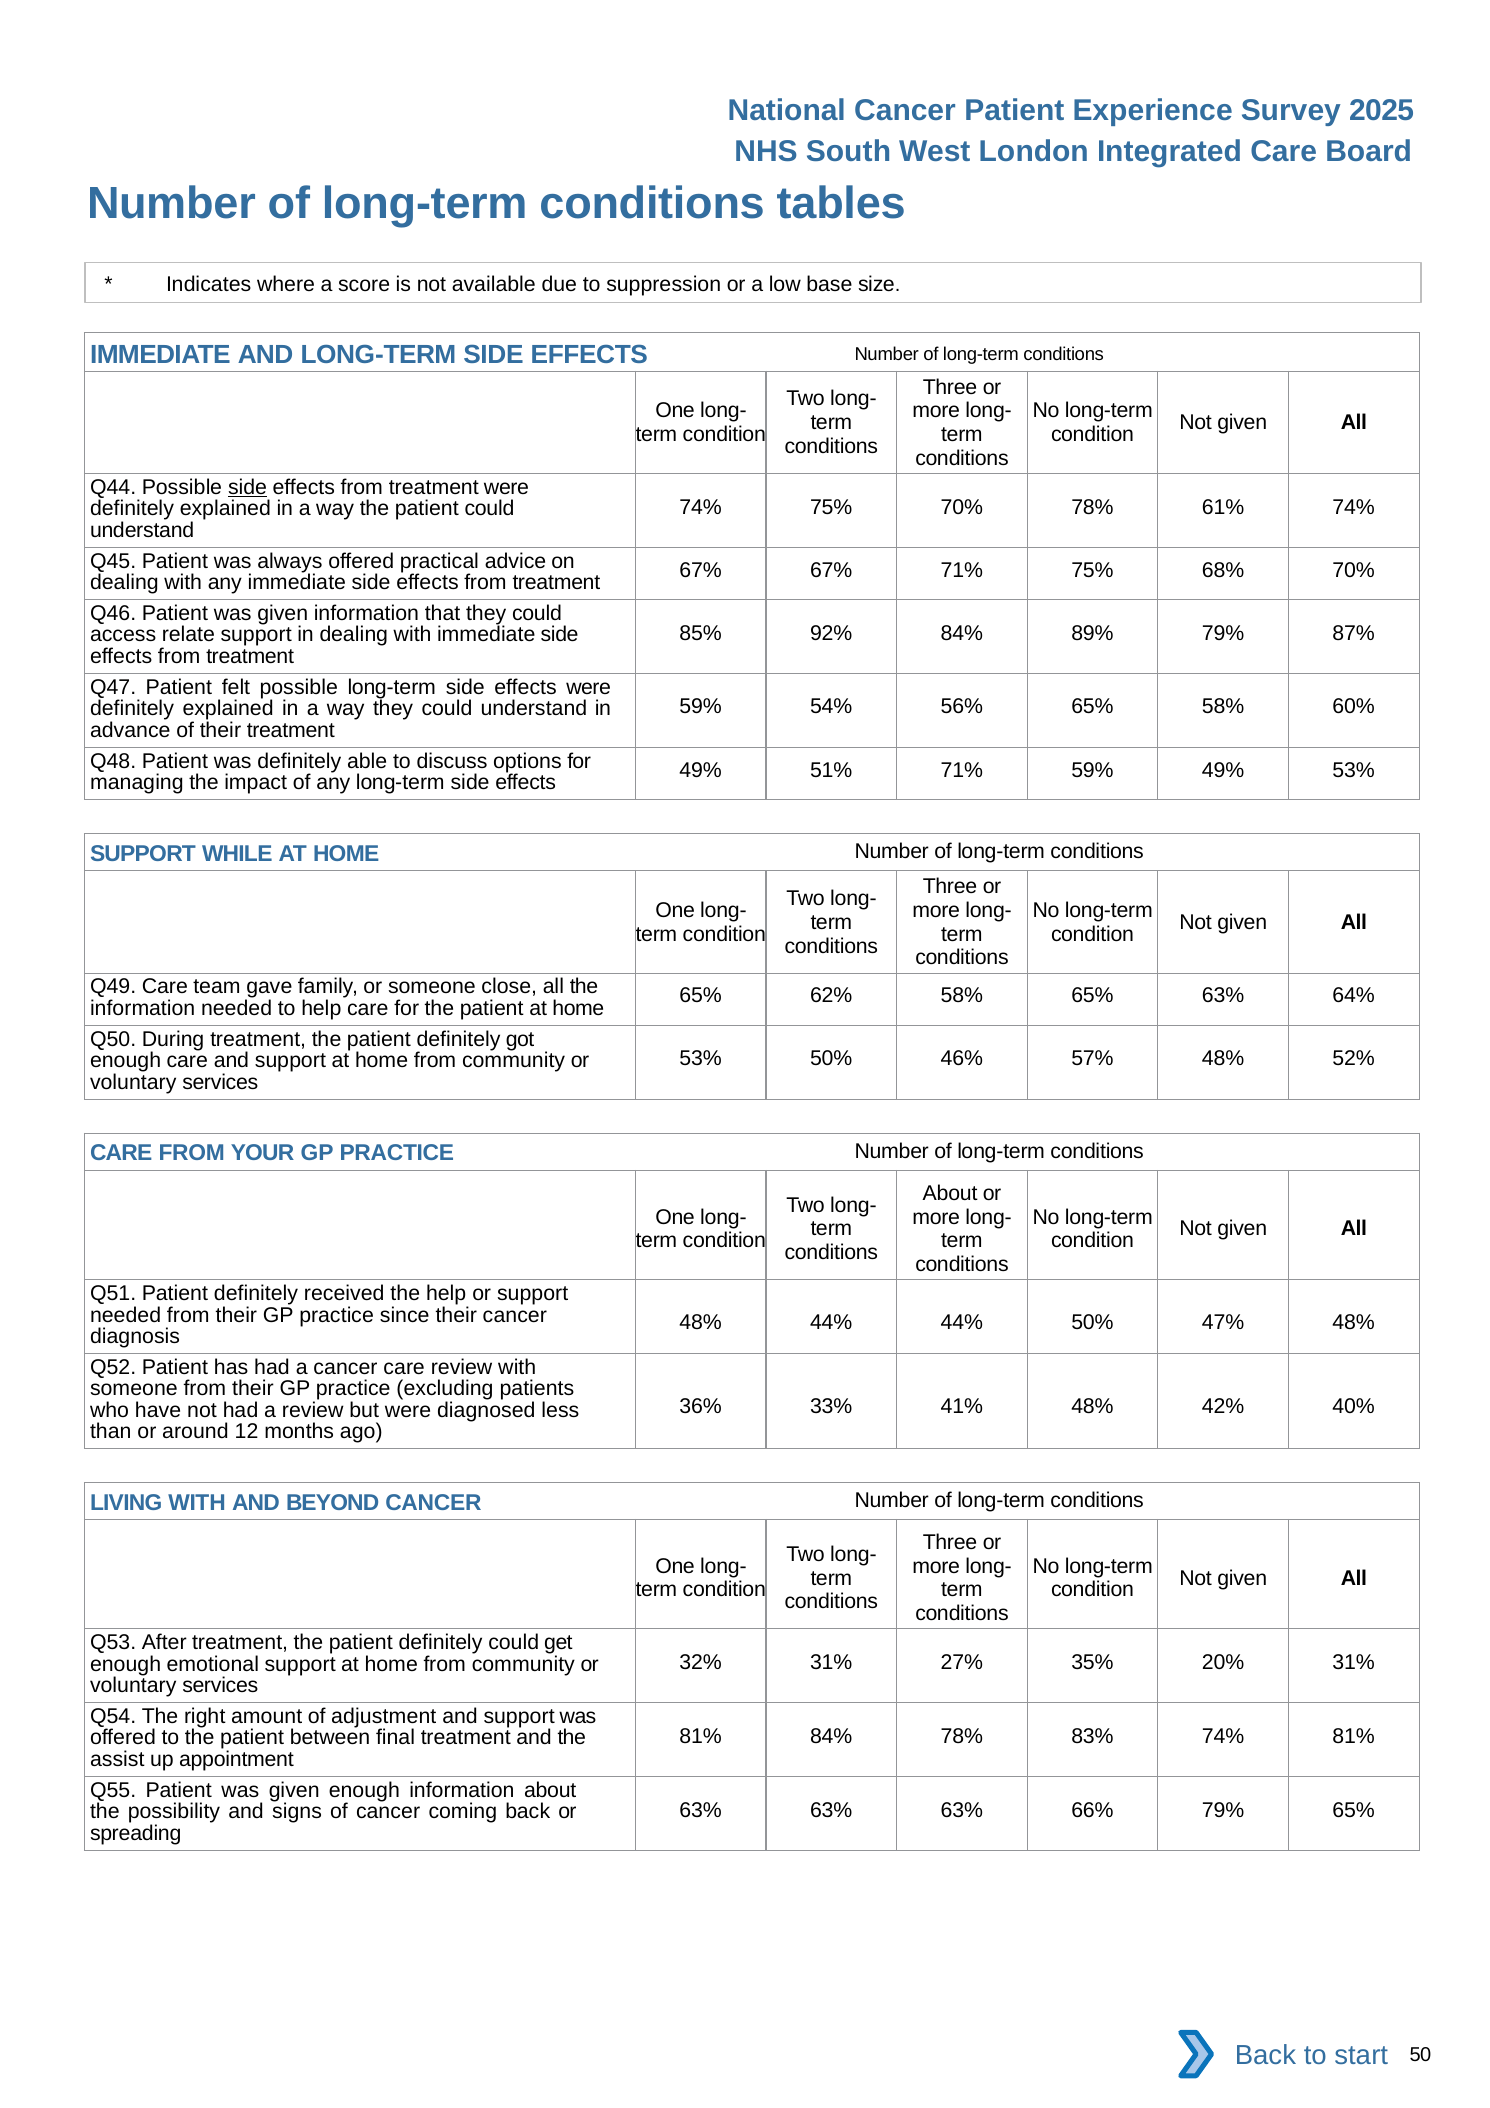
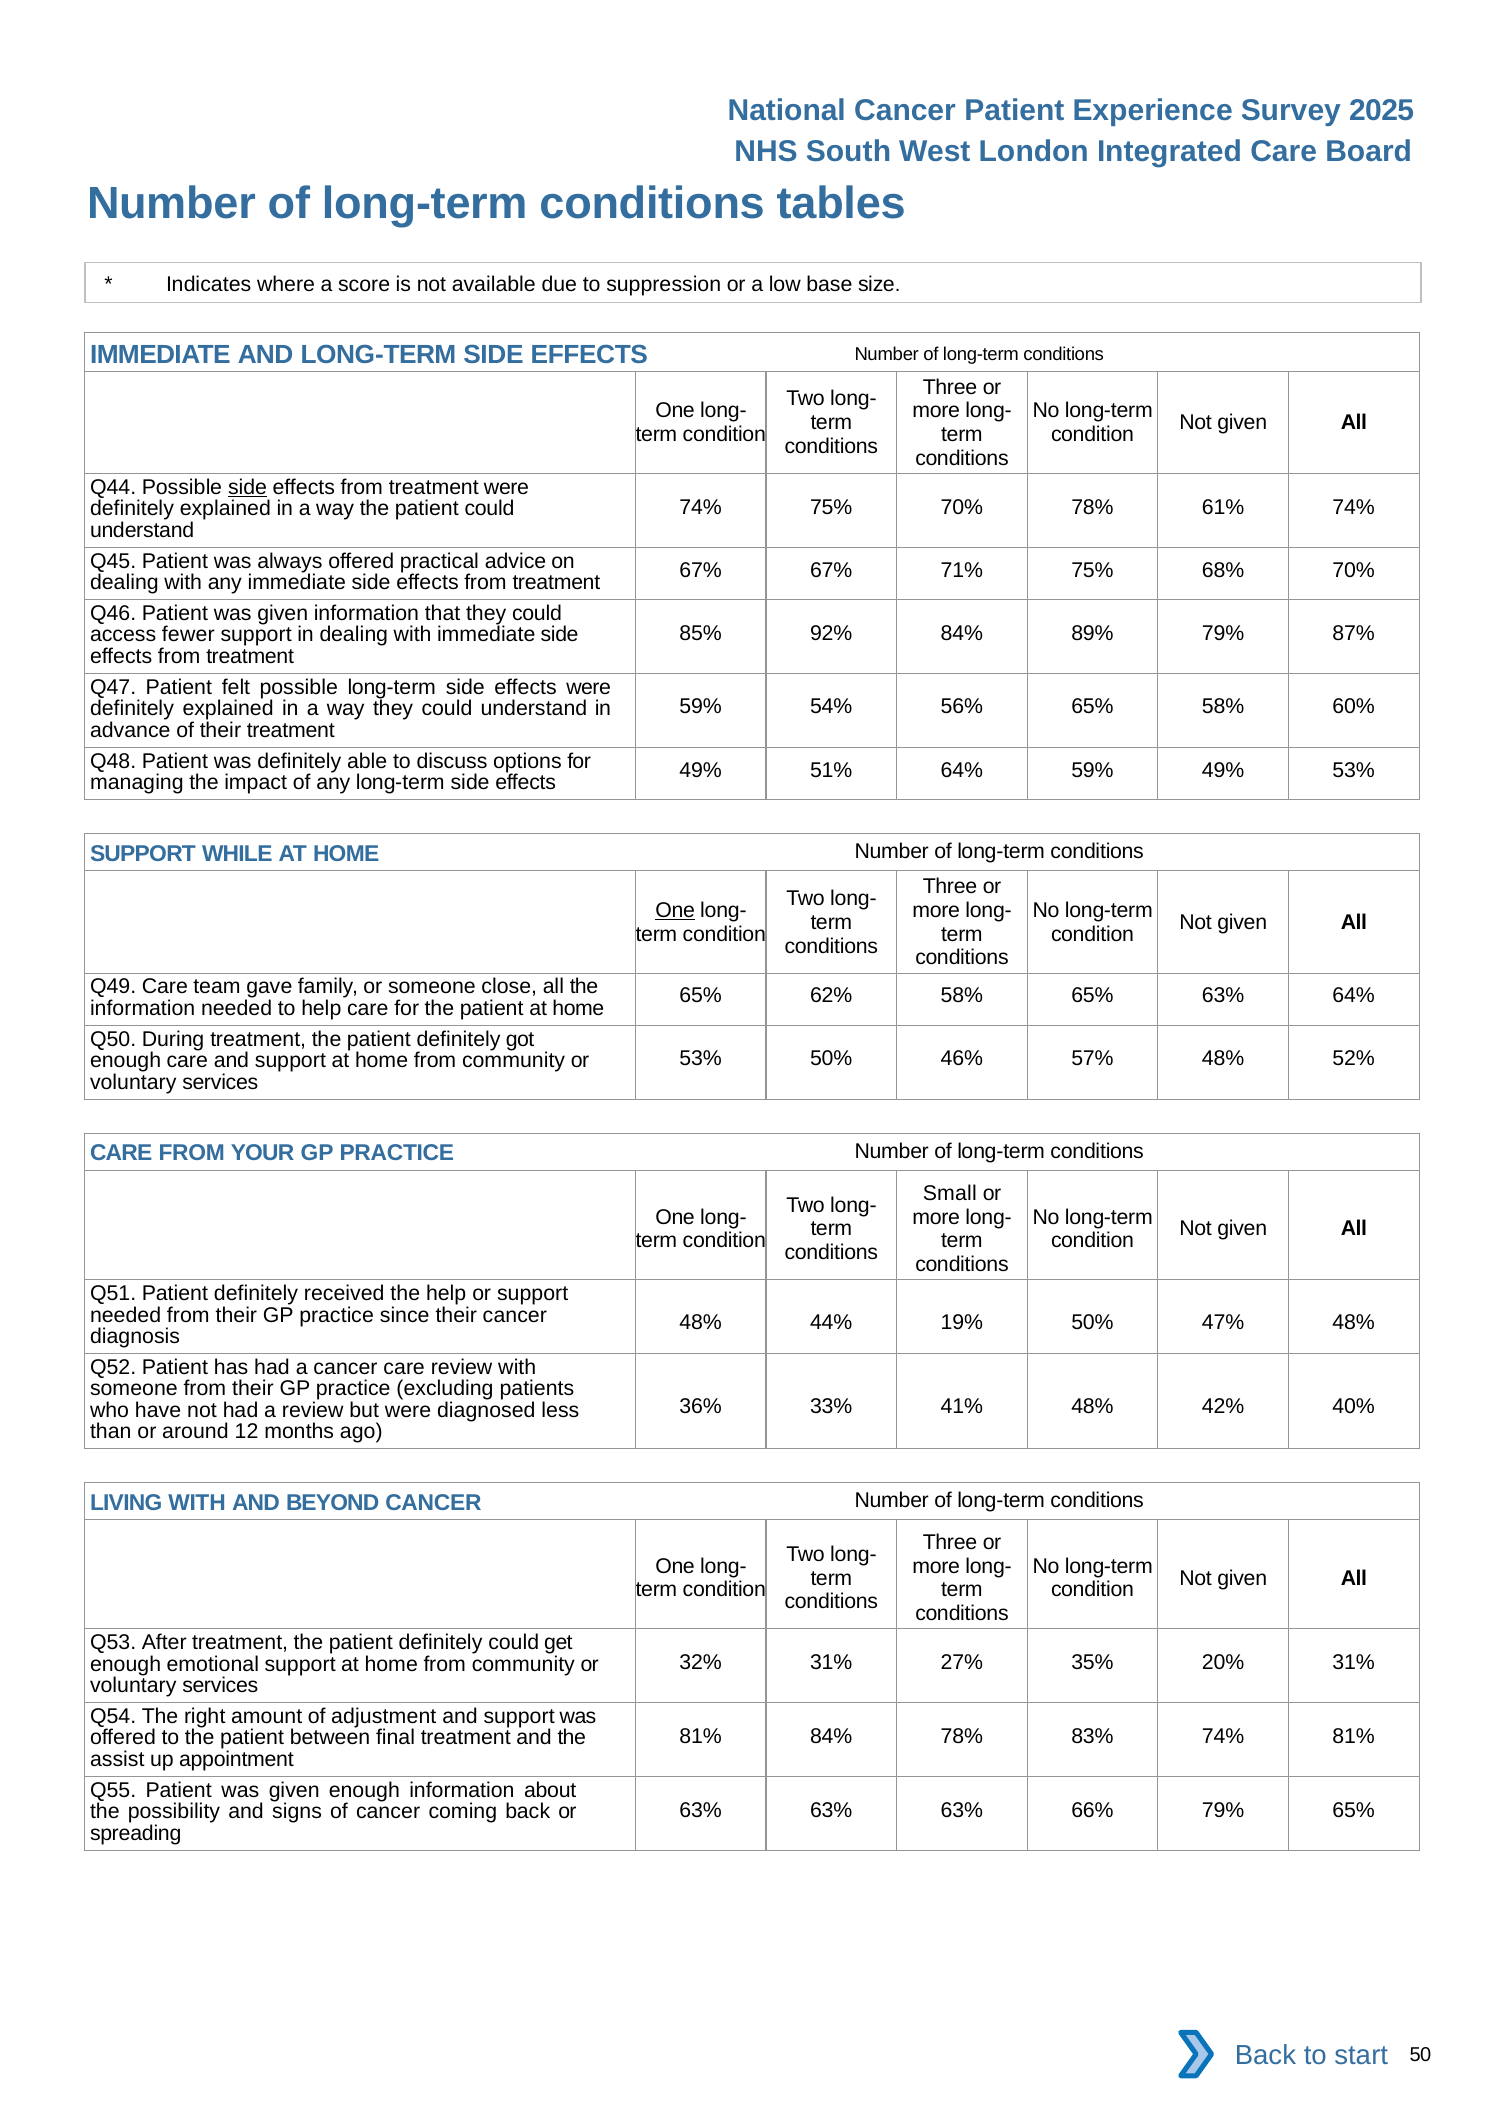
relate: relate -> fewer
51% 71%: 71% -> 64%
One at (675, 911) underline: none -> present
About at (950, 1194): About -> Small
44% 44%: 44% -> 19%
